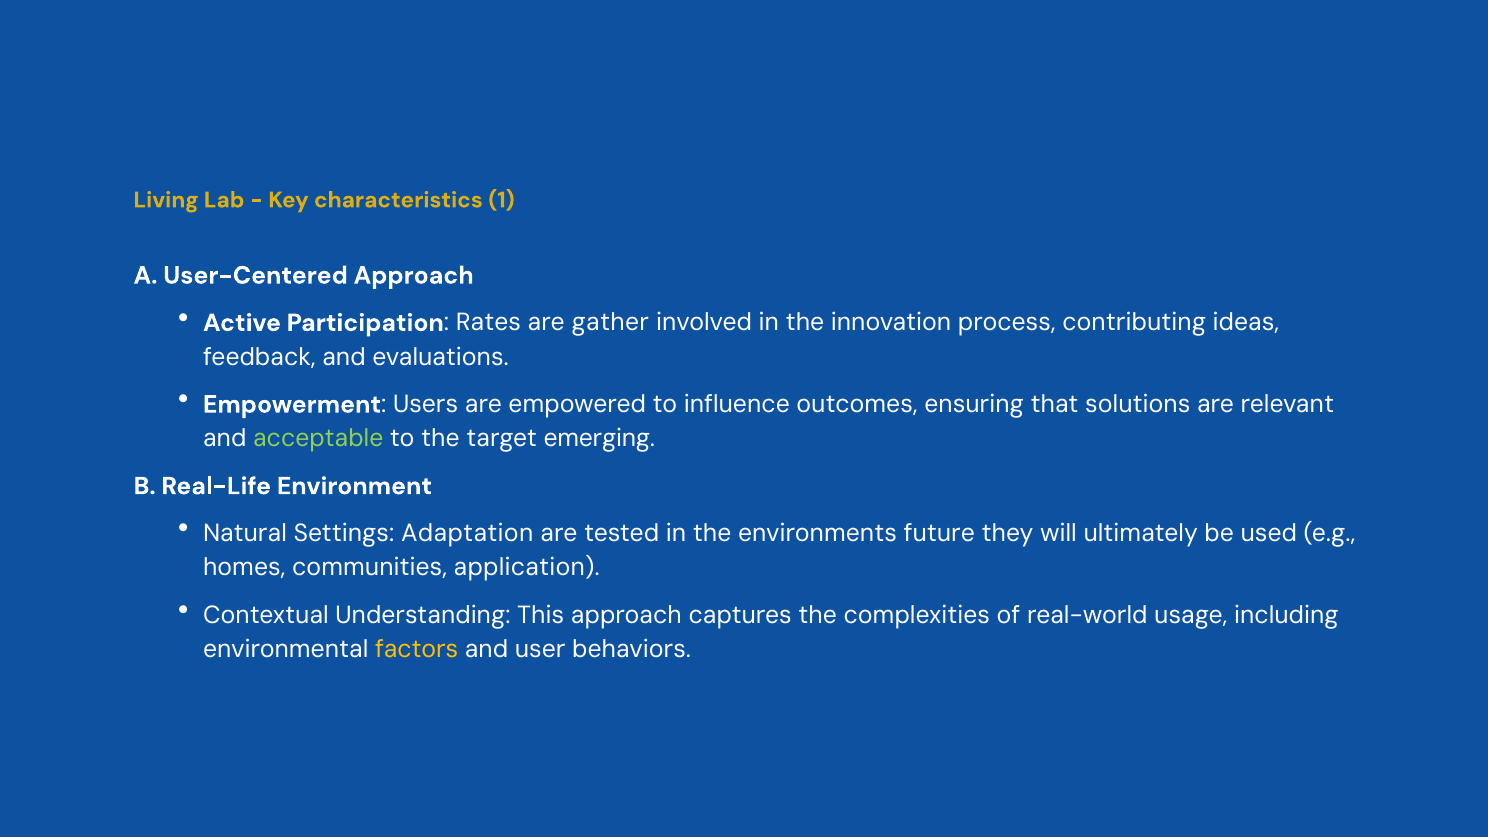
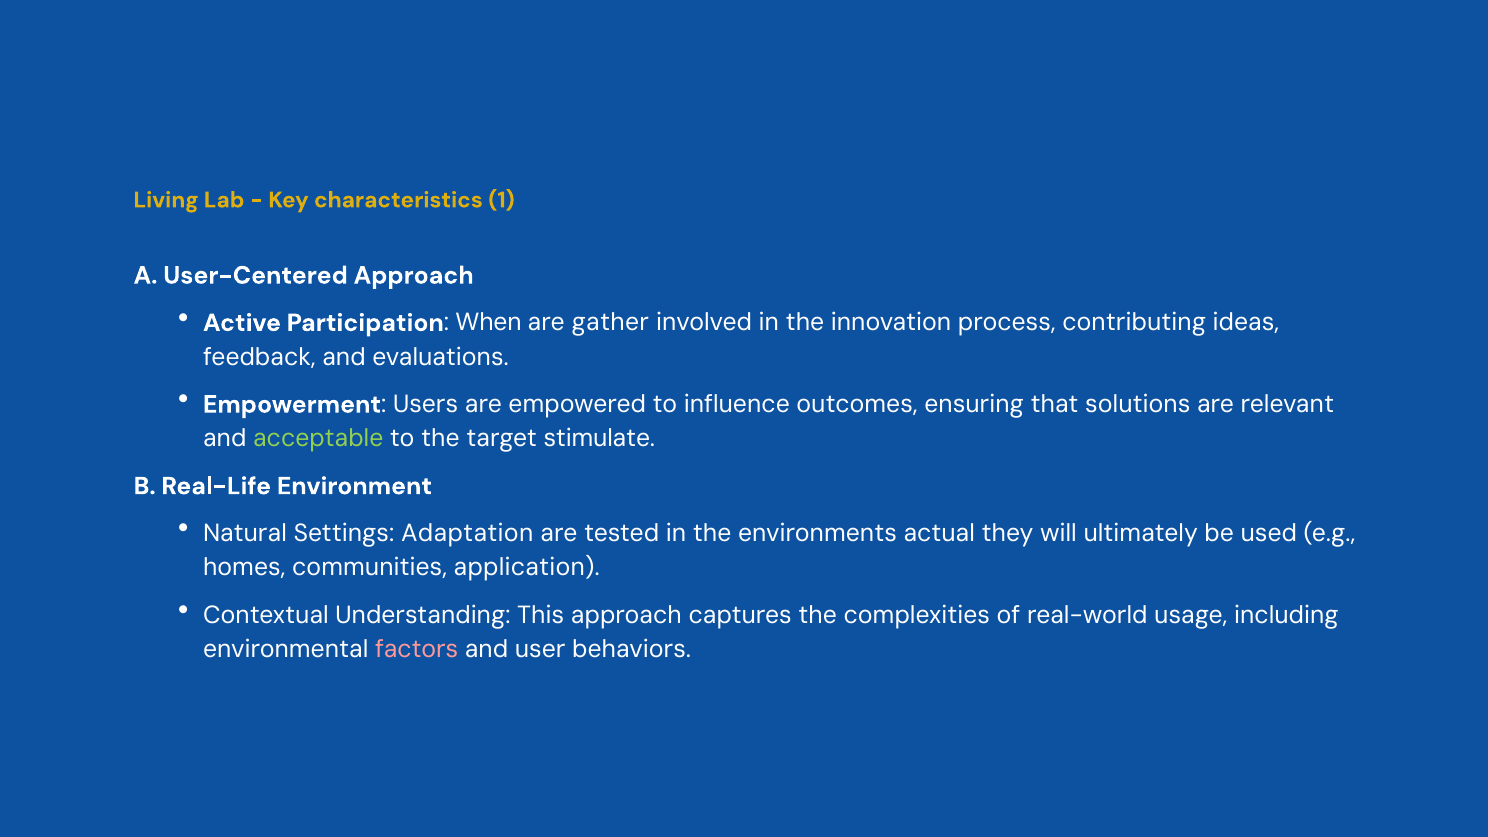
Rates: Rates -> When
emerging: emerging -> stimulate
future: future -> actual
factors colour: yellow -> pink
